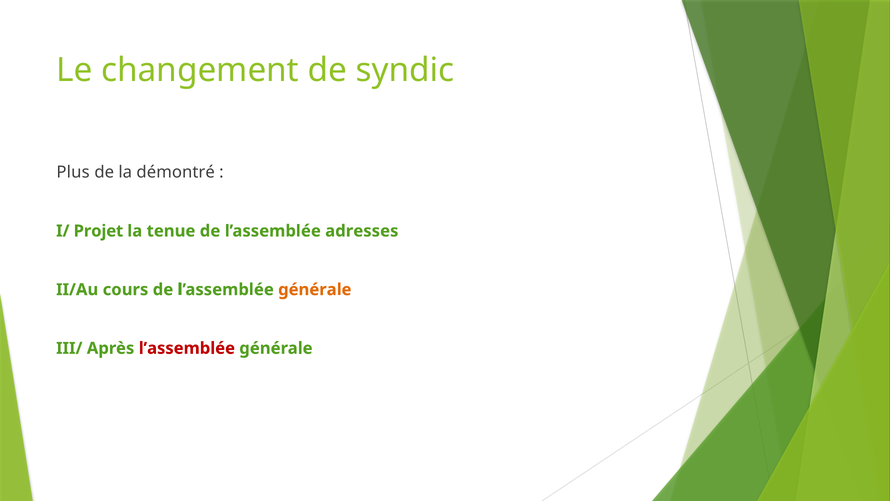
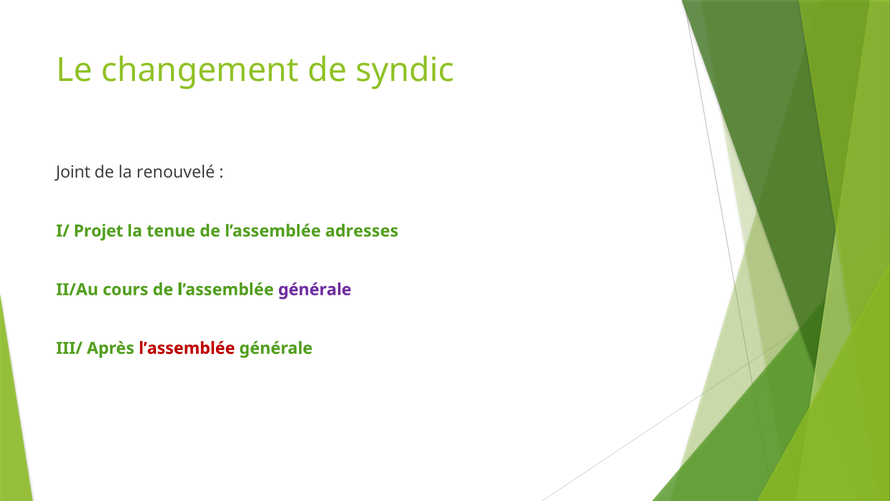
Plus: Plus -> Joint
démontré: démontré -> renouvelé
générale at (315, 289) colour: orange -> purple
